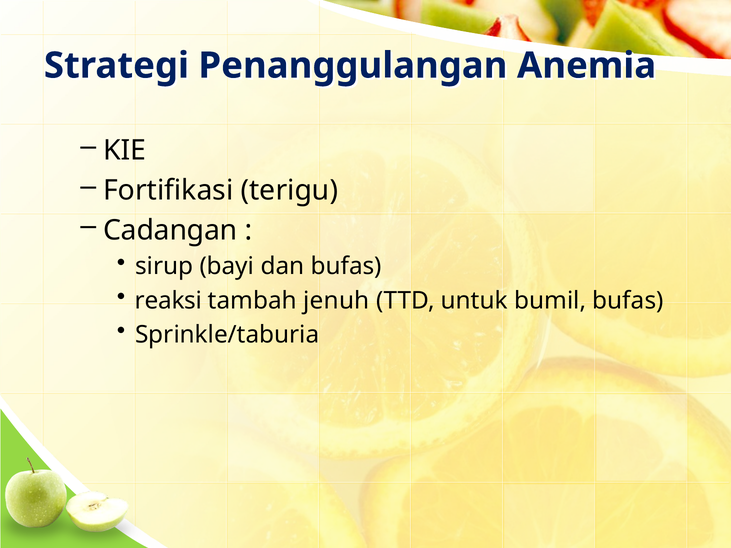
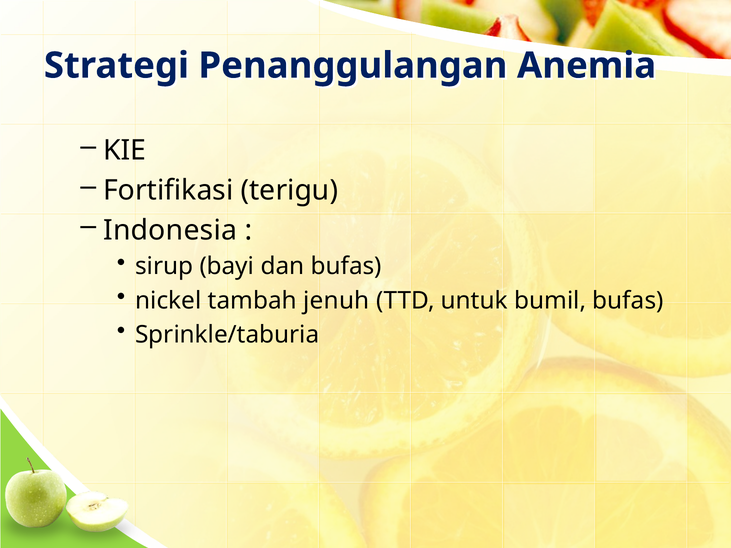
Cadangan: Cadangan -> Indonesia
reaksi: reaksi -> nickel
